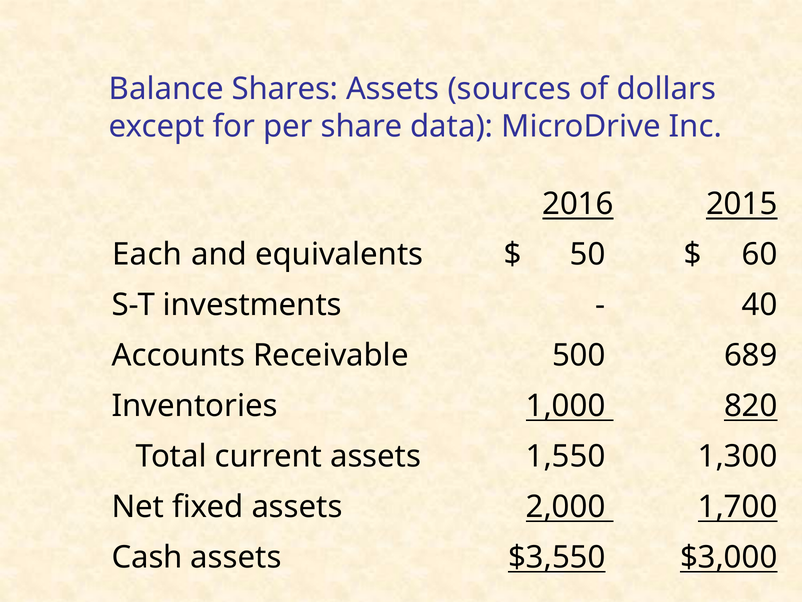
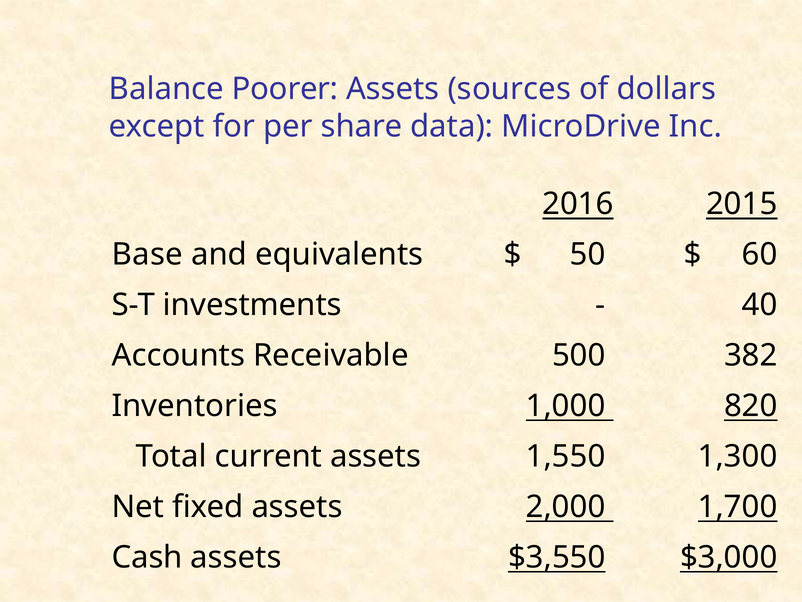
Shares: Shares -> Poorer
Each: Each -> Base
689: 689 -> 382
